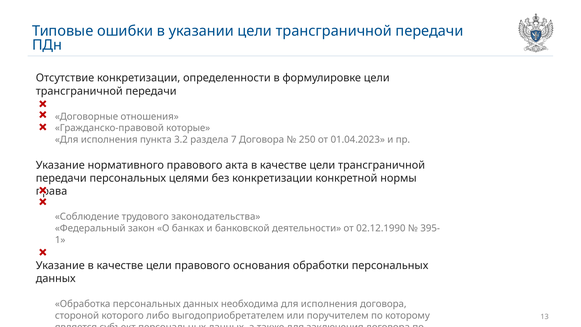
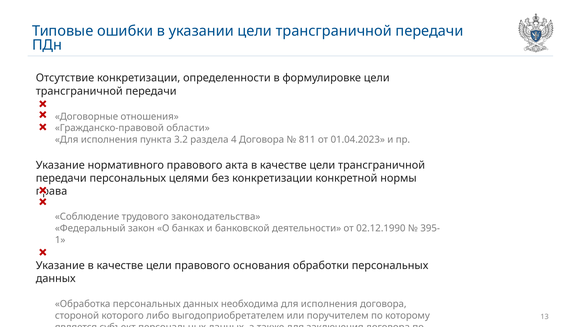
которые: которые -> области
7: 7 -> 4
250: 250 -> 811
